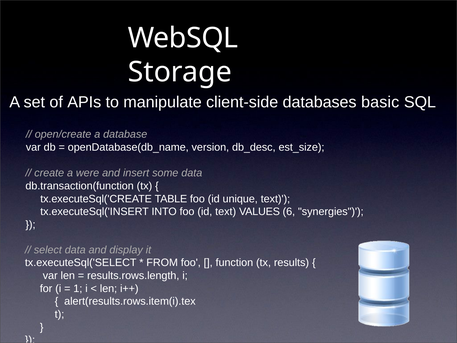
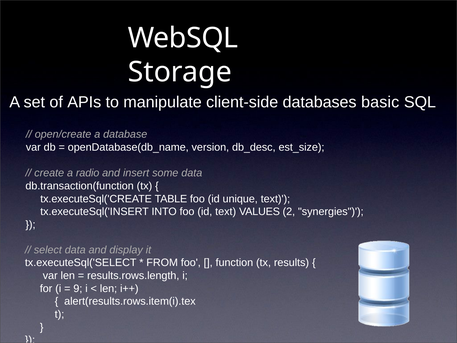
were: were -> radio
6: 6 -> 2
1: 1 -> 9
